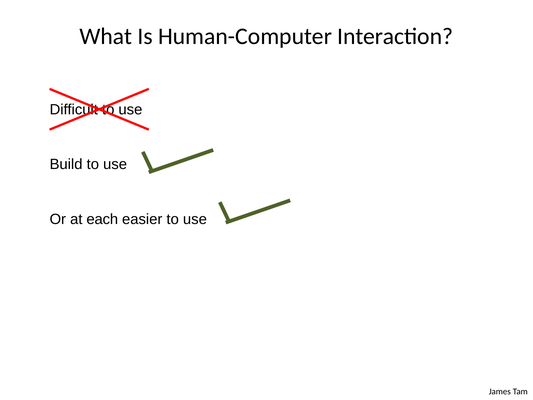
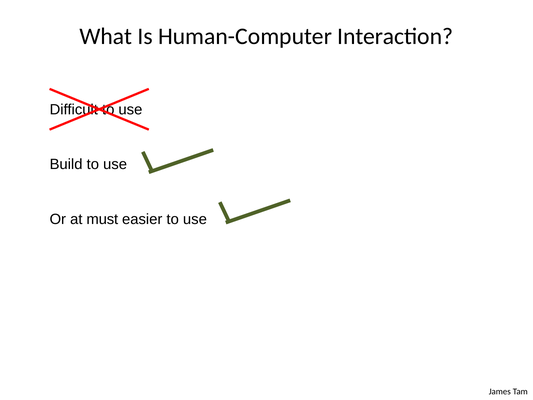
each: each -> must
